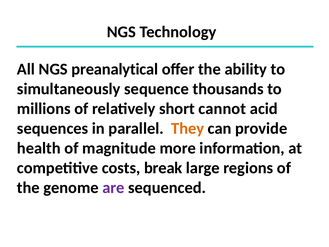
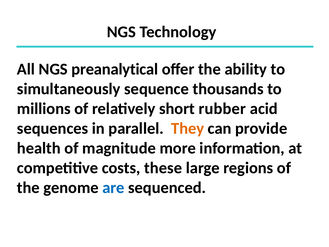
cannot: cannot -> rubber
break: break -> these
are colour: purple -> blue
